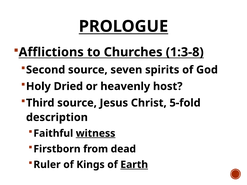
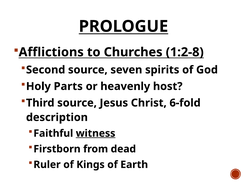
1:3-8: 1:3-8 -> 1:2-8
Dried: Dried -> Parts
5-fold: 5-fold -> 6-fold
Earth underline: present -> none
